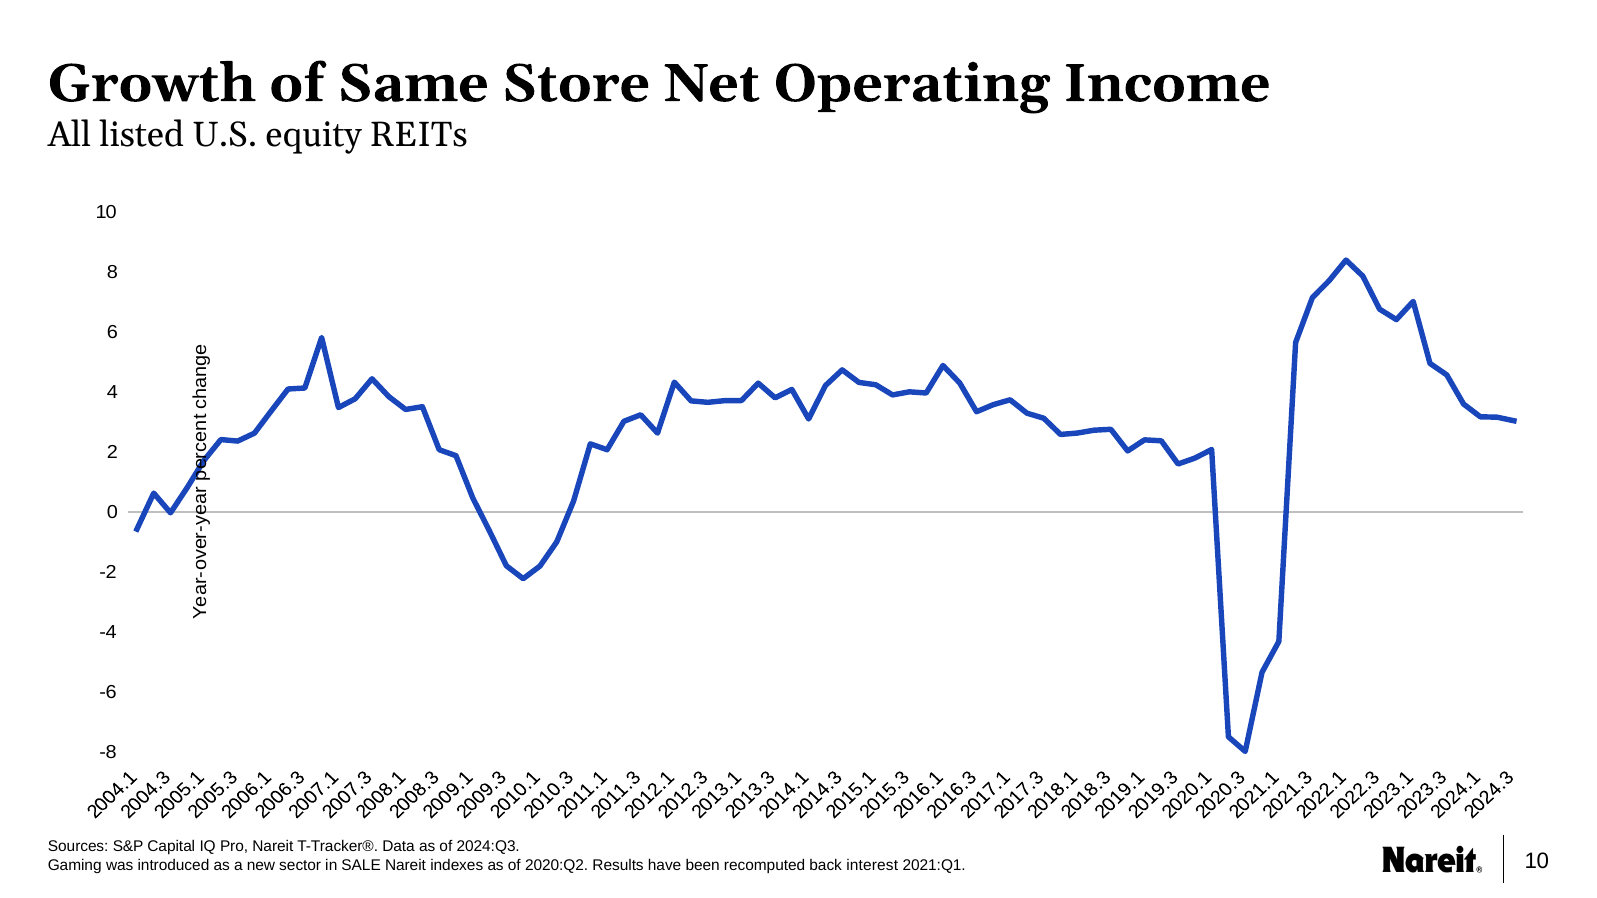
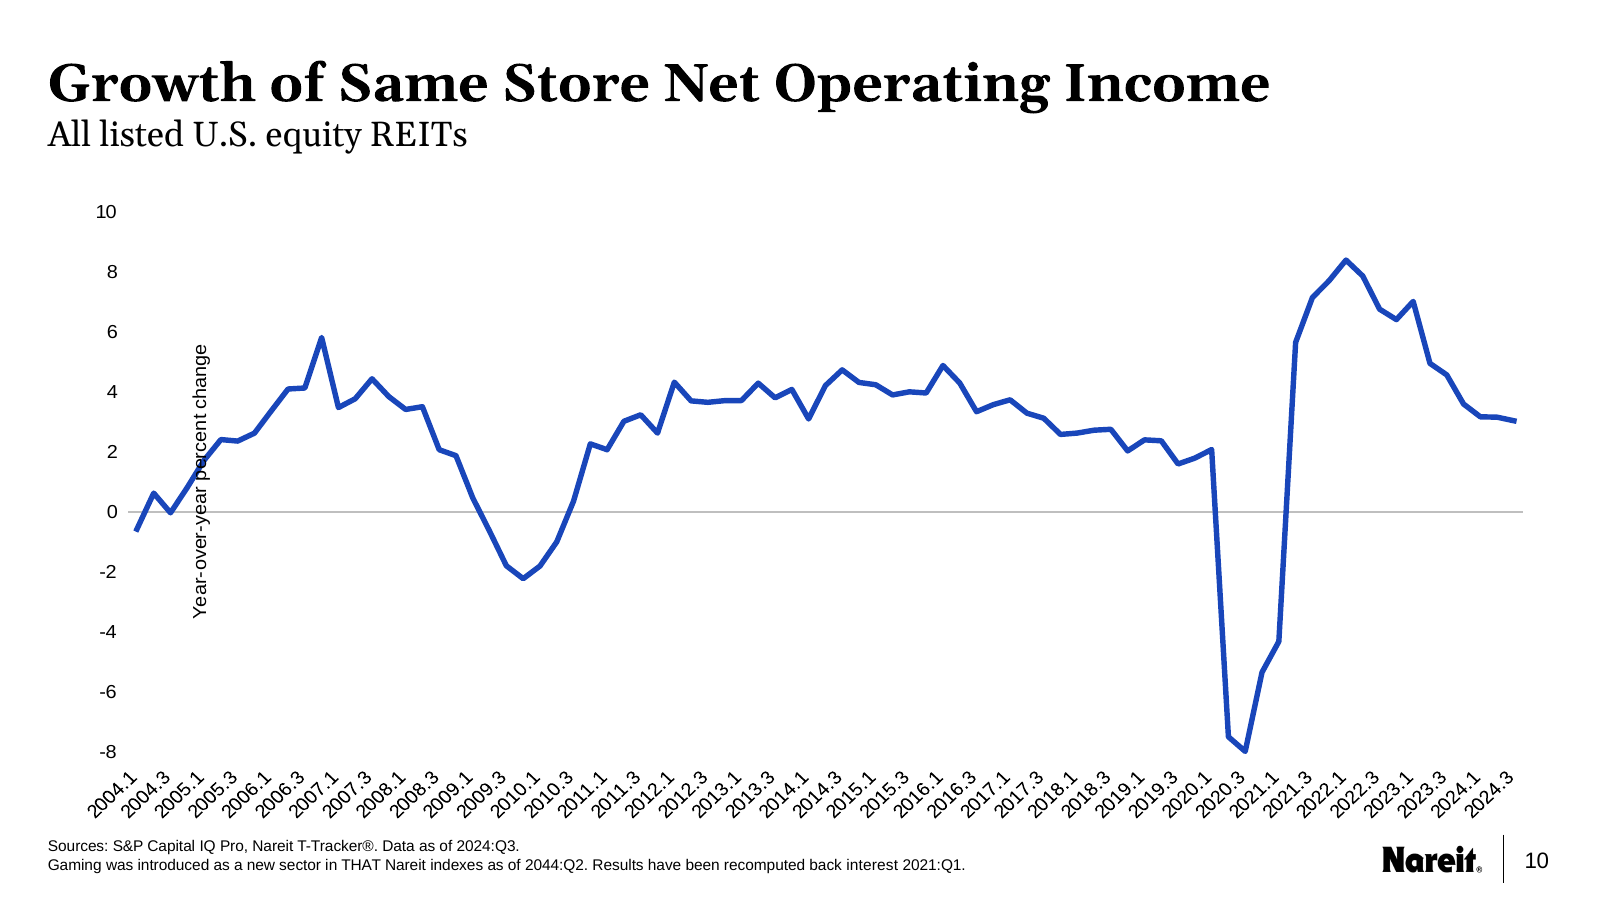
SALE: SALE -> THAT
2020:Q2: 2020:Q2 -> 2044:Q2
